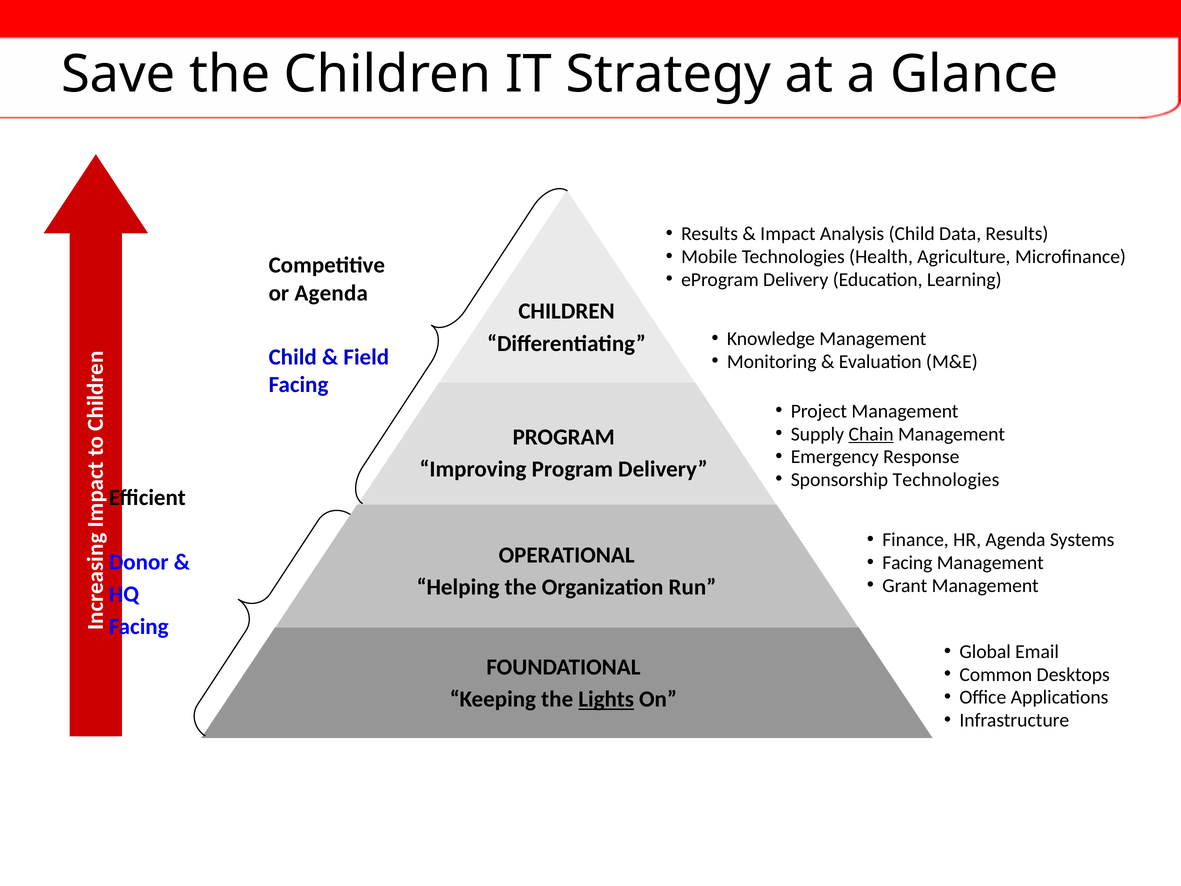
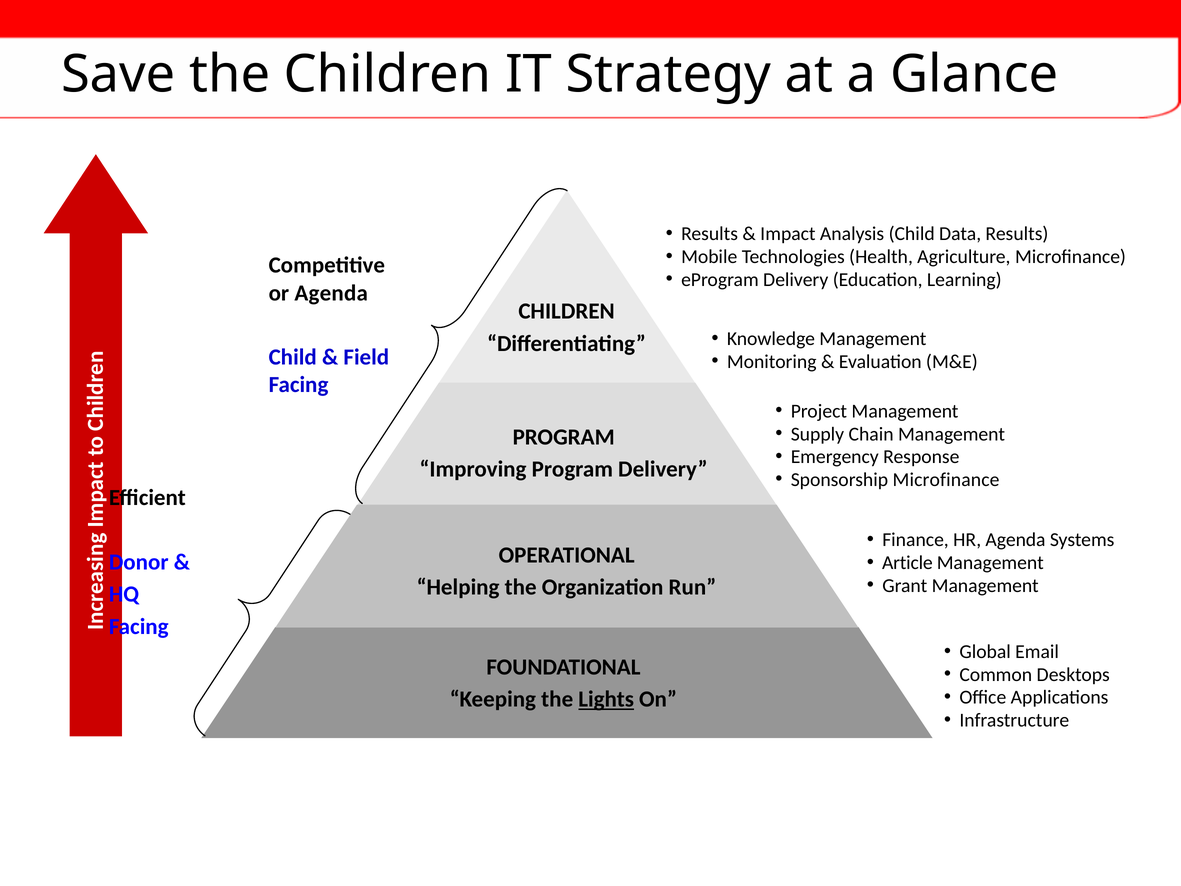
Chain underline: present -> none
Sponsorship Technologies: Technologies -> Microfinance
Facing at (907, 563): Facing -> Article
